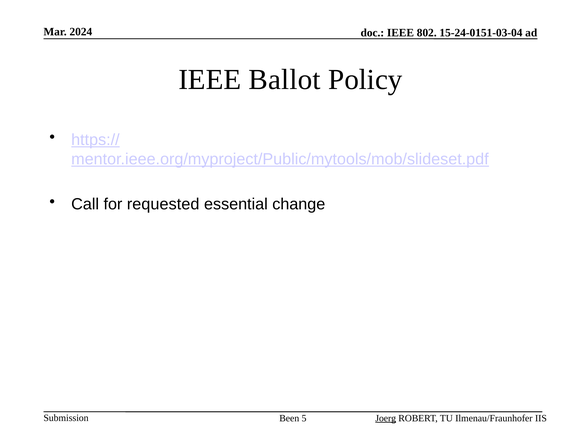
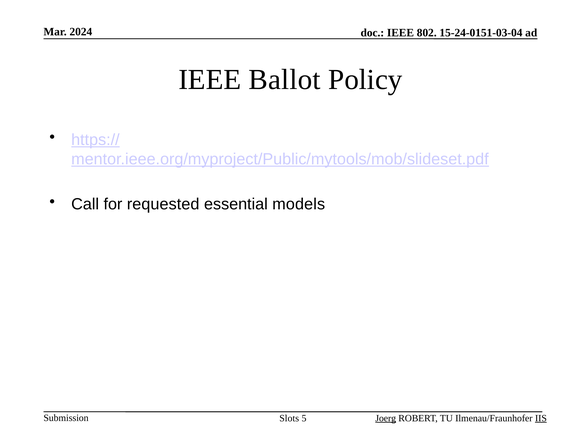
change: change -> models
IIS underline: none -> present
Been: Been -> Slots
